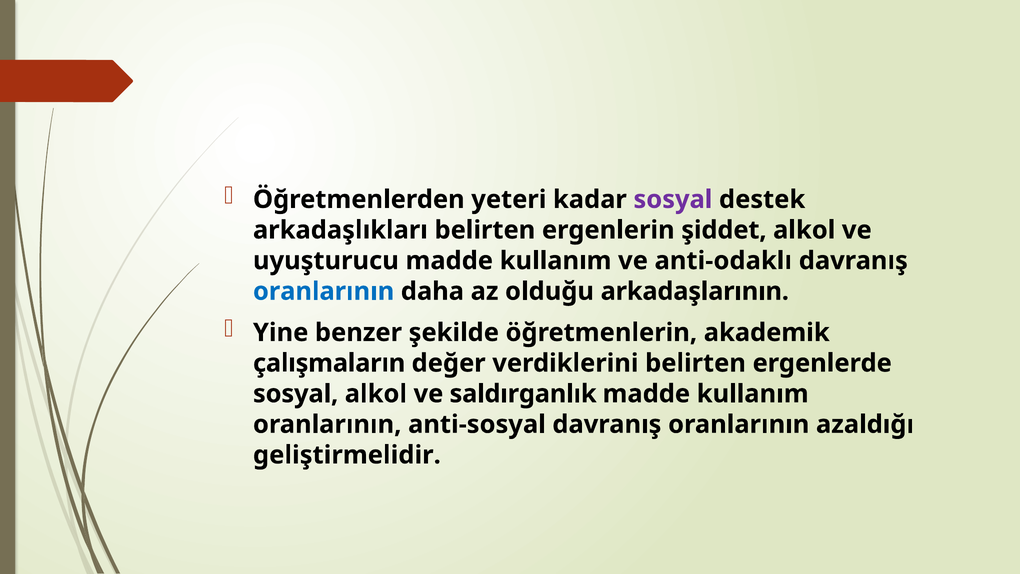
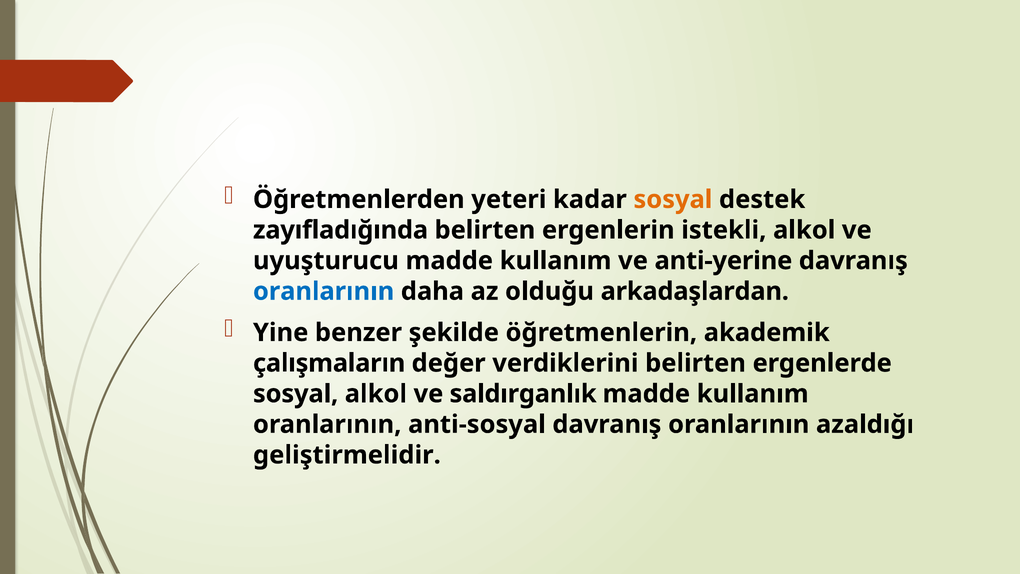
sosyal at (673, 199) colour: purple -> orange
arkadaşlıkları: arkadaşlıkları -> zayıfladığında
şiddet: şiddet -> istekli
anti-odaklı: anti-odaklı -> anti-yerine
arkadaşlarının: arkadaşlarının -> arkadaşlardan
